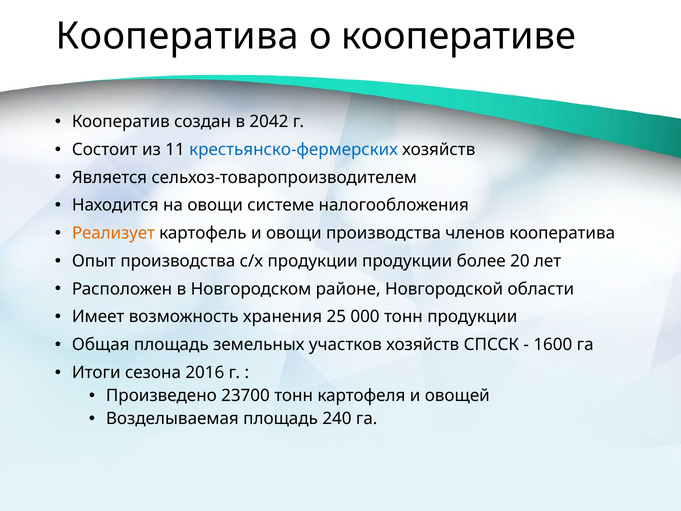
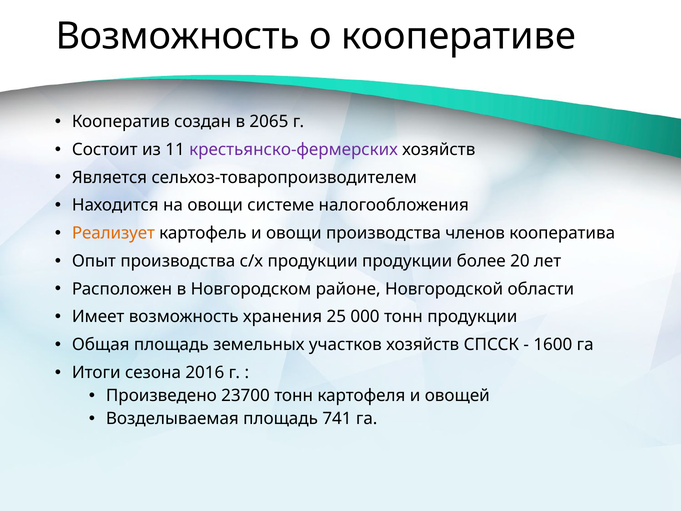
Кооператива at (177, 36): Кооператива -> Возможность
2042: 2042 -> 2065
крестьянско-фермерских colour: blue -> purple
240: 240 -> 741
